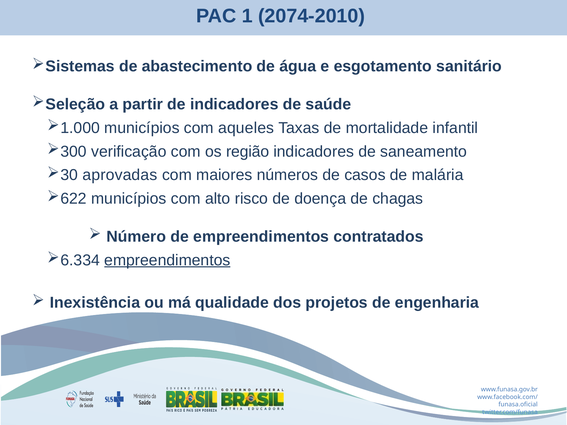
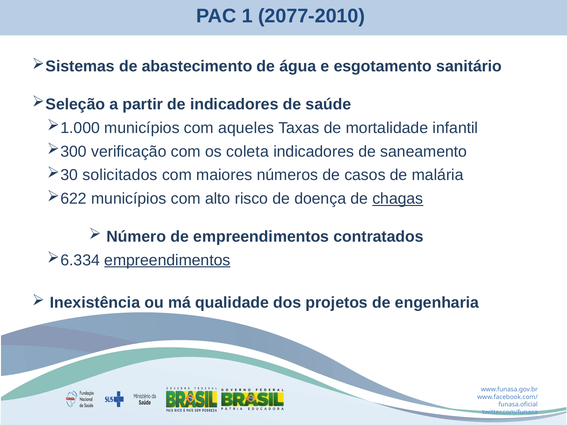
2074-2010: 2074-2010 -> 2077-2010
região: região -> coleta
aprovadas: aprovadas -> solicitados
chagas underline: none -> present
